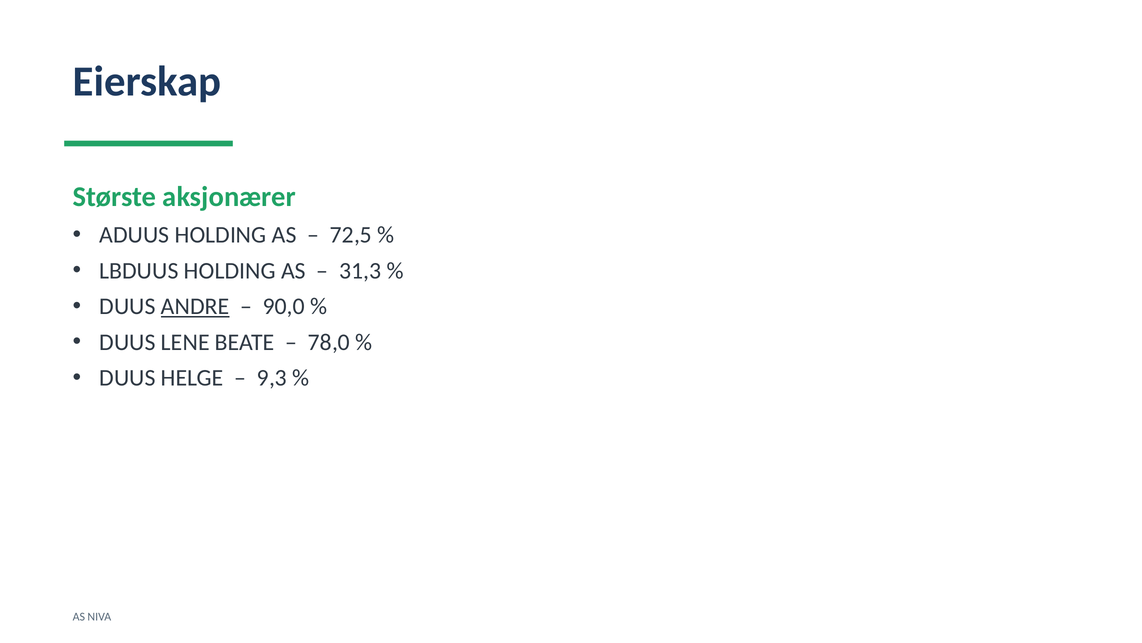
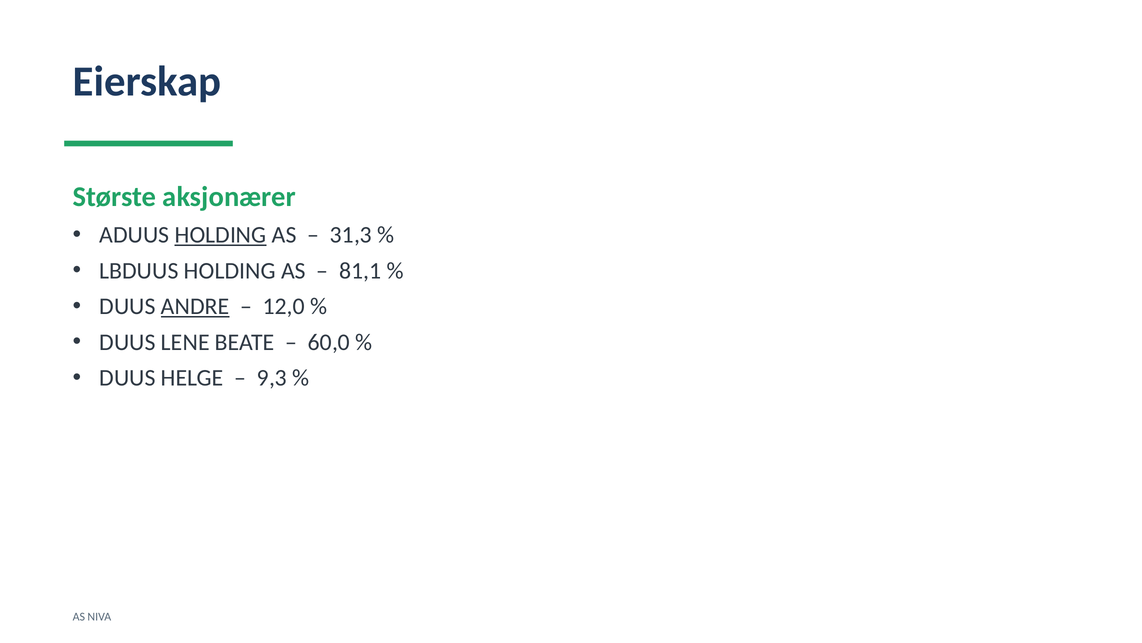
HOLDING at (221, 235) underline: none -> present
72,5: 72,5 -> 31,3
31,3: 31,3 -> 81,1
90,0: 90,0 -> 12,0
78,0: 78,0 -> 60,0
